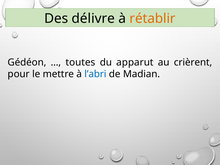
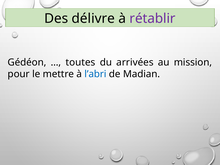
rétablir colour: orange -> purple
apparut: apparut -> arrivées
crièrent: crièrent -> mission
